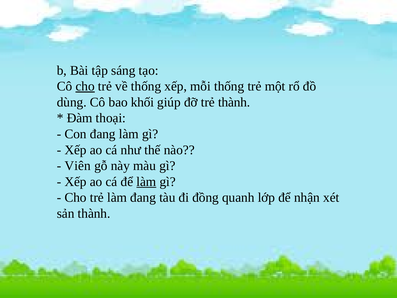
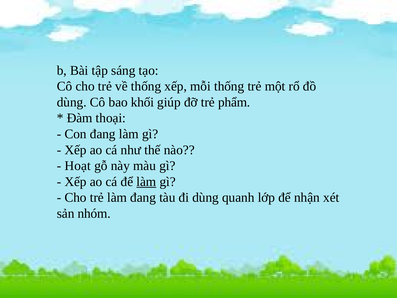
cho at (85, 86) underline: present -> none
trẻ thành: thành -> phẩm
Viên: Viên -> Hoạt
đi đồng: đồng -> dùng
sản thành: thành -> nhóm
